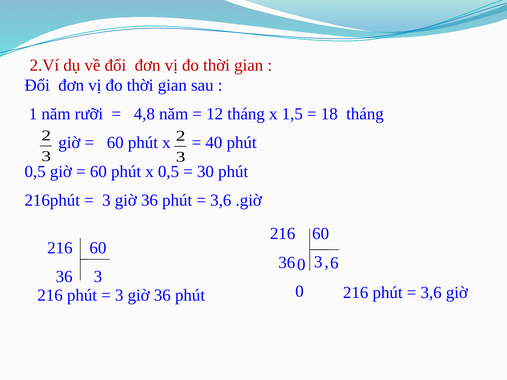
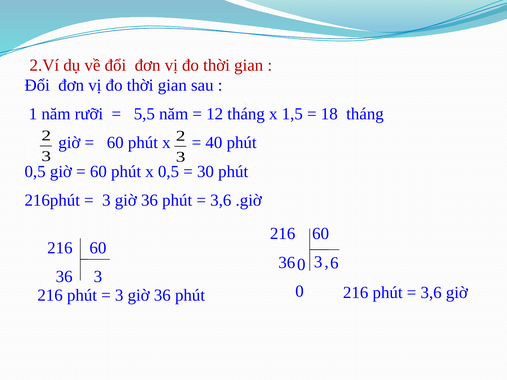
4,8: 4,8 -> 5,5
